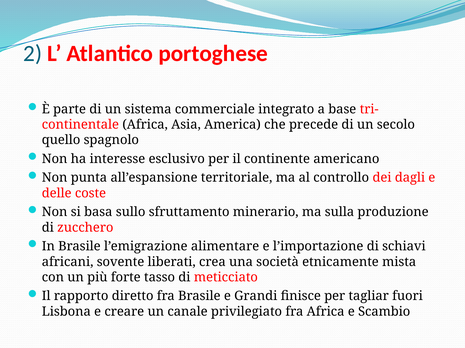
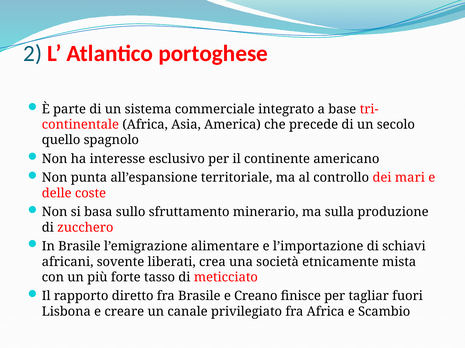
dagli: dagli -> mari
Grandi: Grandi -> Creano
